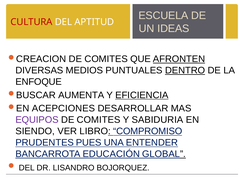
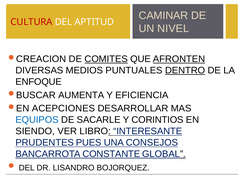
ESCUELA: ESCUELA -> CAMINAR
IDEAS: IDEAS -> NIVEL
COMITES at (106, 59) underline: none -> present
EFICIENCIA underline: present -> none
EQUIPOS colour: purple -> blue
COMITES at (99, 120): COMITES -> SACARLE
SABIDURIA: SABIDURIA -> CORINTIOS
COMPROMISO: COMPROMISO -> INTERESANTE
ENTENDER: ENTENDER -> CONSEJOS
EDUCACIÓN: EDUCACIÓN -> CONSTANTE
